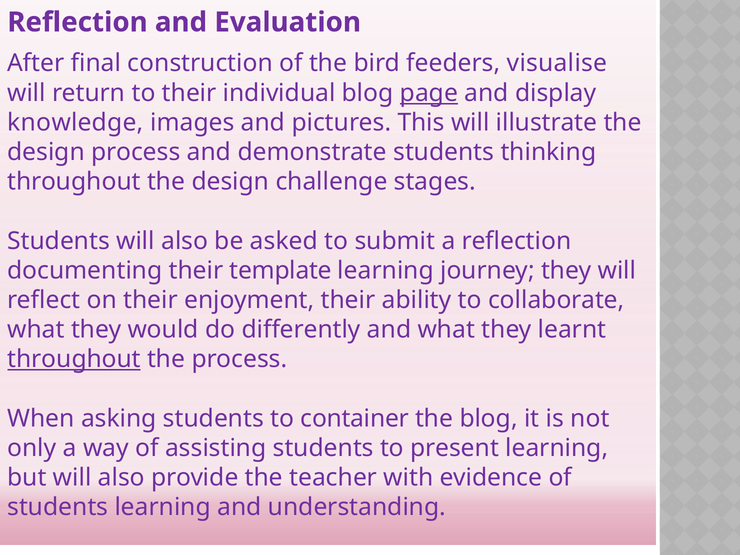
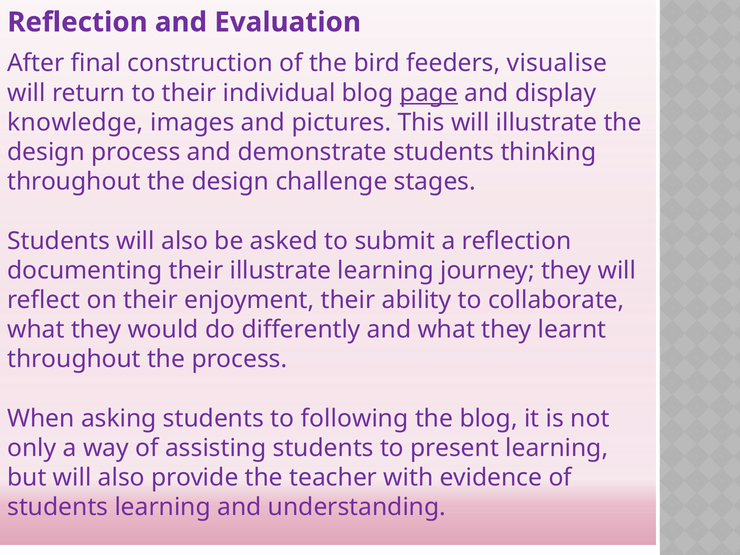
their template: template -> illustrate
throughout at (74, 359) underline: present -> none
container: container -> following
